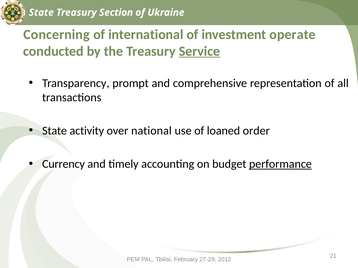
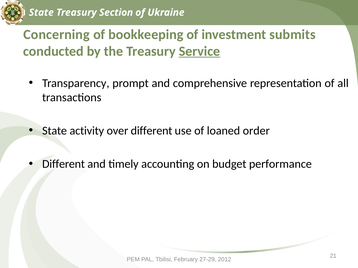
international: international -> bookkeeping
operate: operate -> submits
over national: national -> different
Currency at (64, 164): Currency -> Different
performance underline: present -> none
